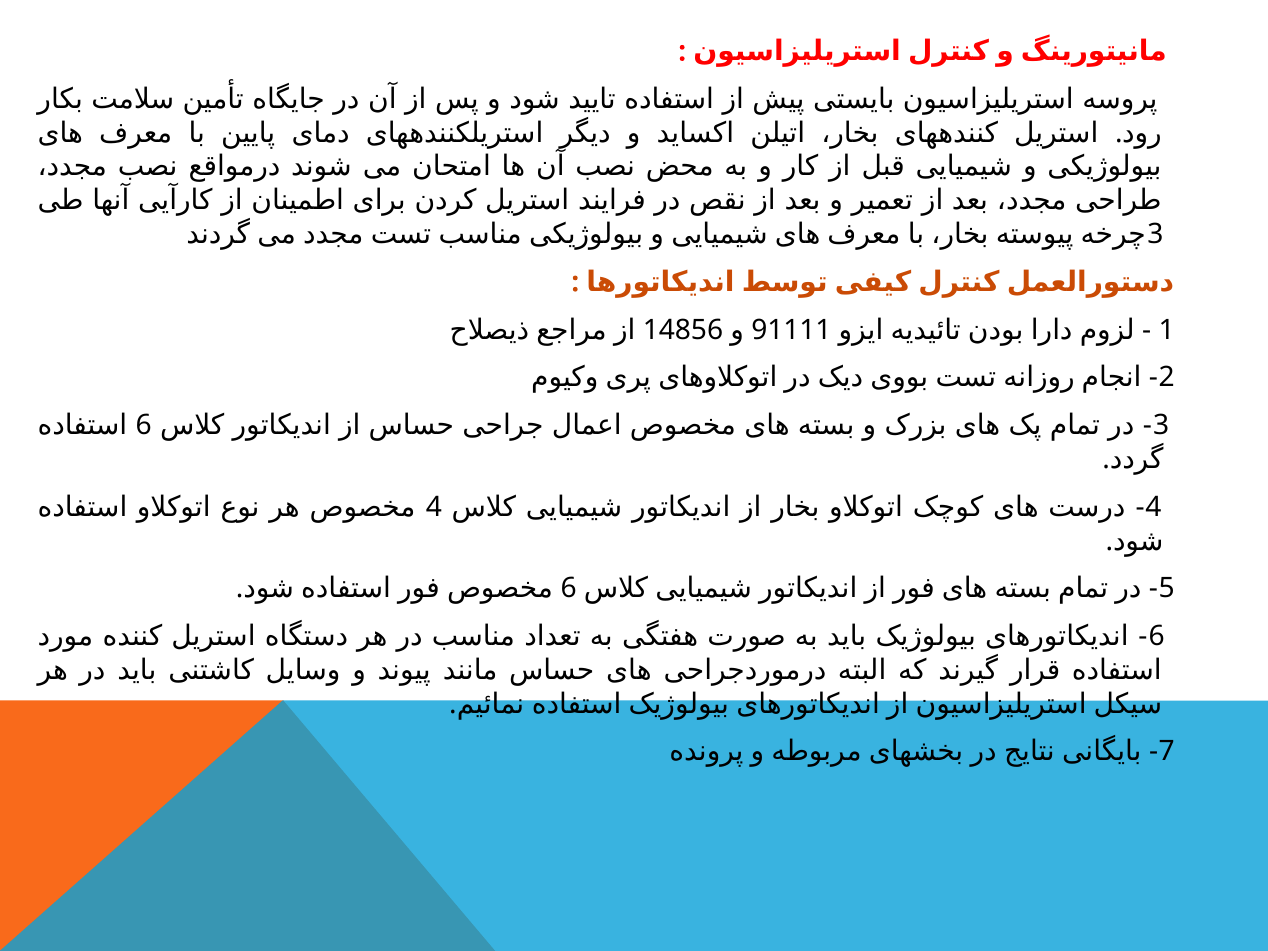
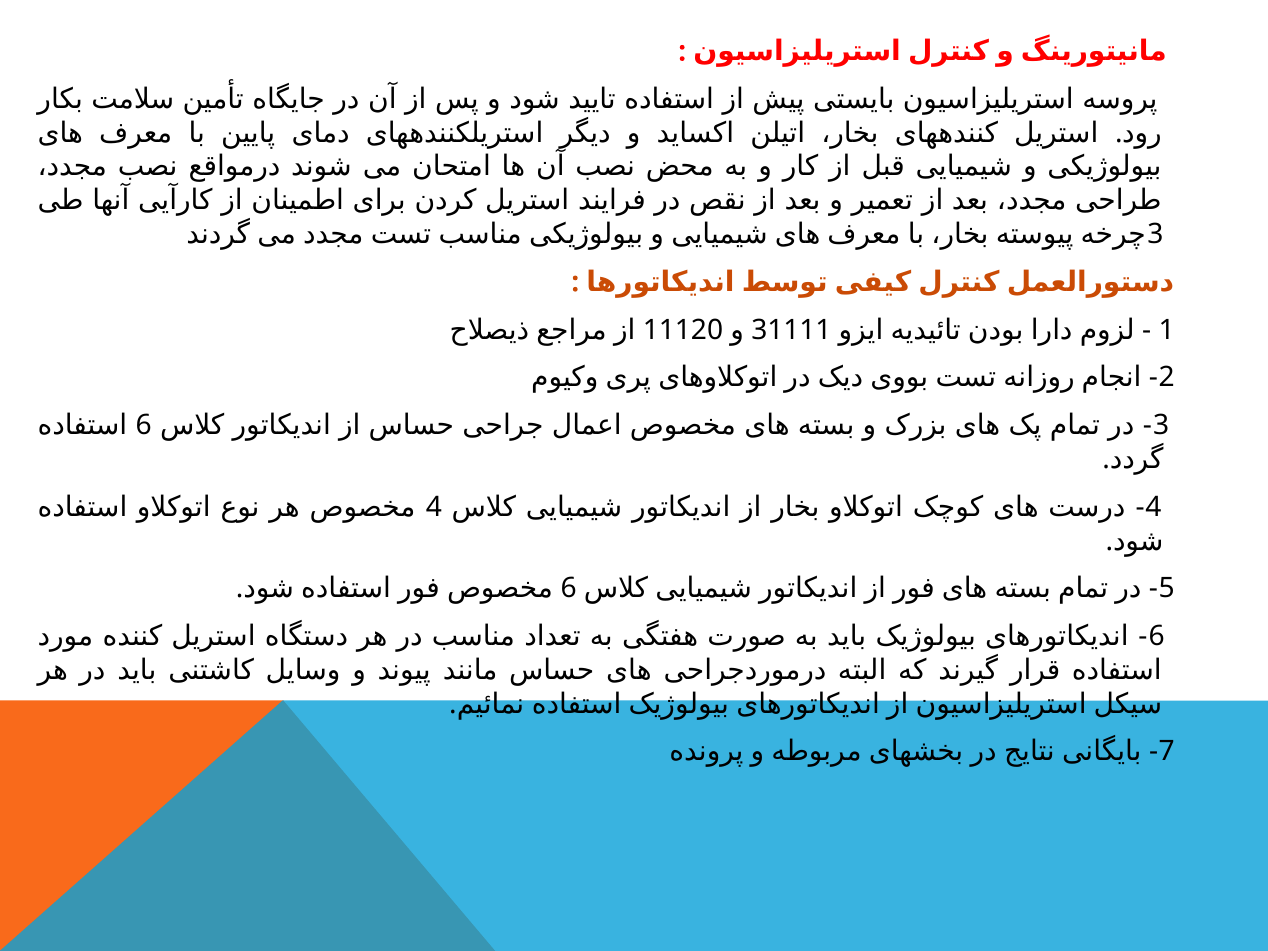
14856: 14856 -> 11120
91111: 91111 -> 31111
